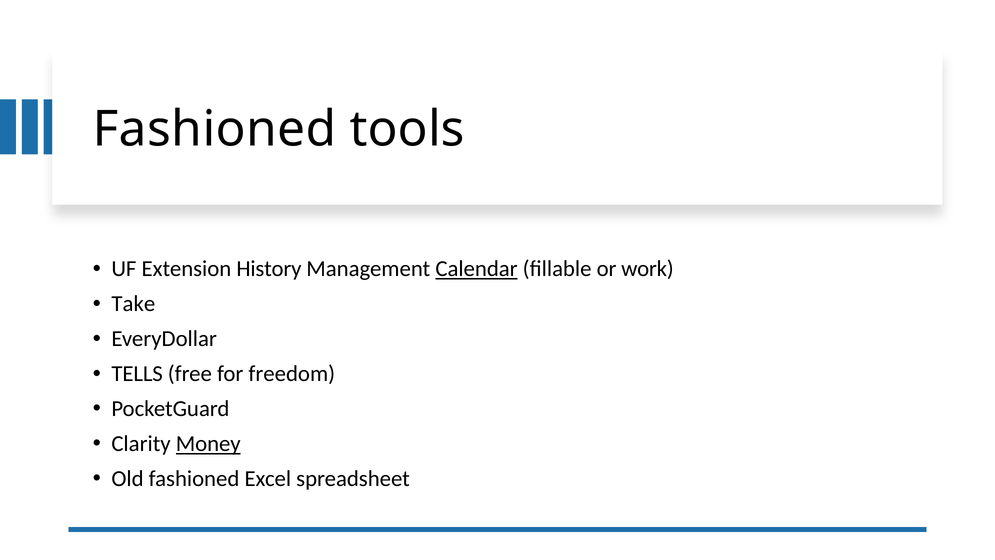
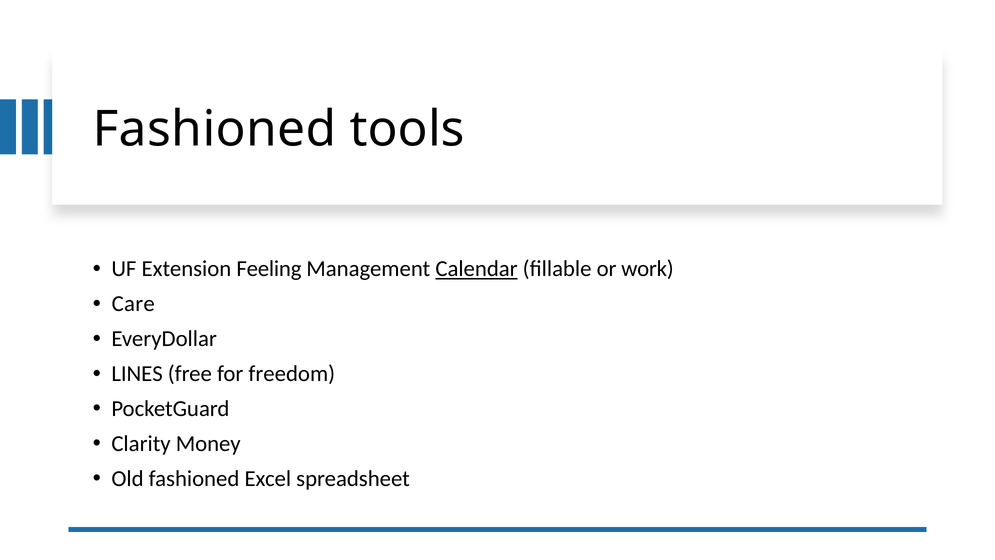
History: History -> Feeling
Take: Take -> Care
TELLS: TELLS -> LINES
Money underline: present -> none
